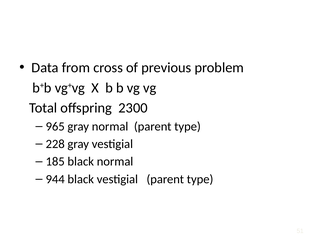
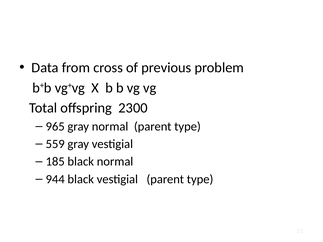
228: 228 -> 559
